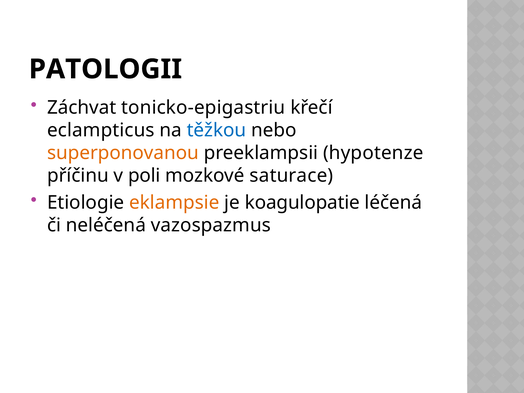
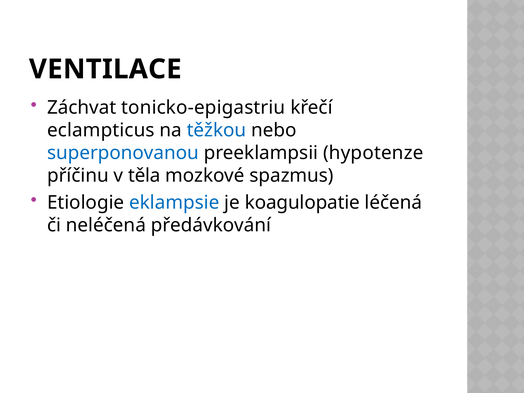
PATOLOGII: PATOLOGII -> VENTILACE
superponovanou colour: orange -> blue
poli: poli -> těla
saturace: saturace -> spazmus
eklampsie colour: orange -> blue
vazospazmus: vazospazmus -> předávkování
